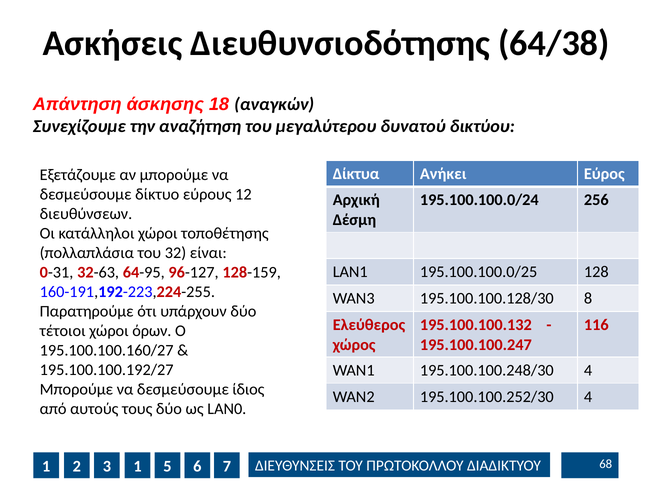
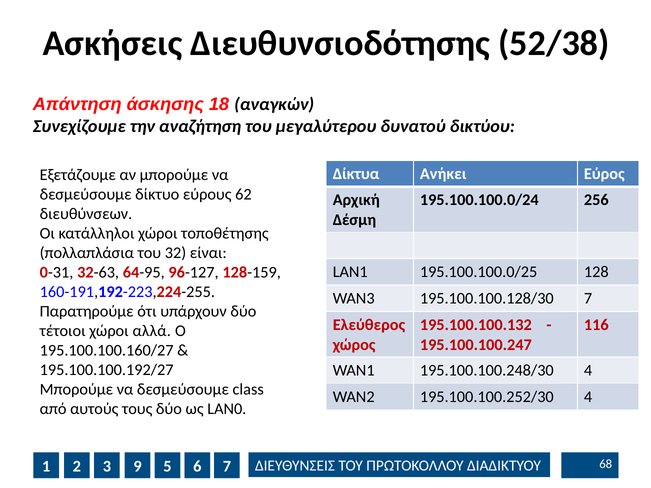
64/38: 64/38 -> 52/38
12: 12 -> 62
195.100.100.128/30 8: 8 -> 7
όρων: όρων -> αλλά
ίδιος: ίδιος -> class
3 1: 1 -> 9
